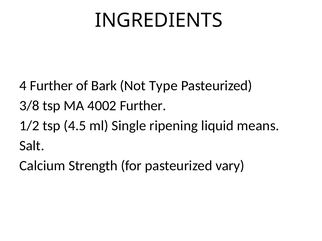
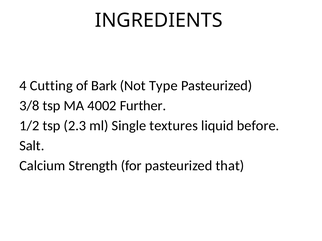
4 Further: Further -> Cutting
4.5: 4.5 -> 2.3
ripening: ripening -> textures
means: means -> before
vary: vary -> that
